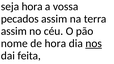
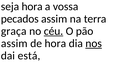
assim at (14, 31): assim -> graça
céu underline: none -> present
nome at (14, 43): nome -> assim
feita: feita -> está
